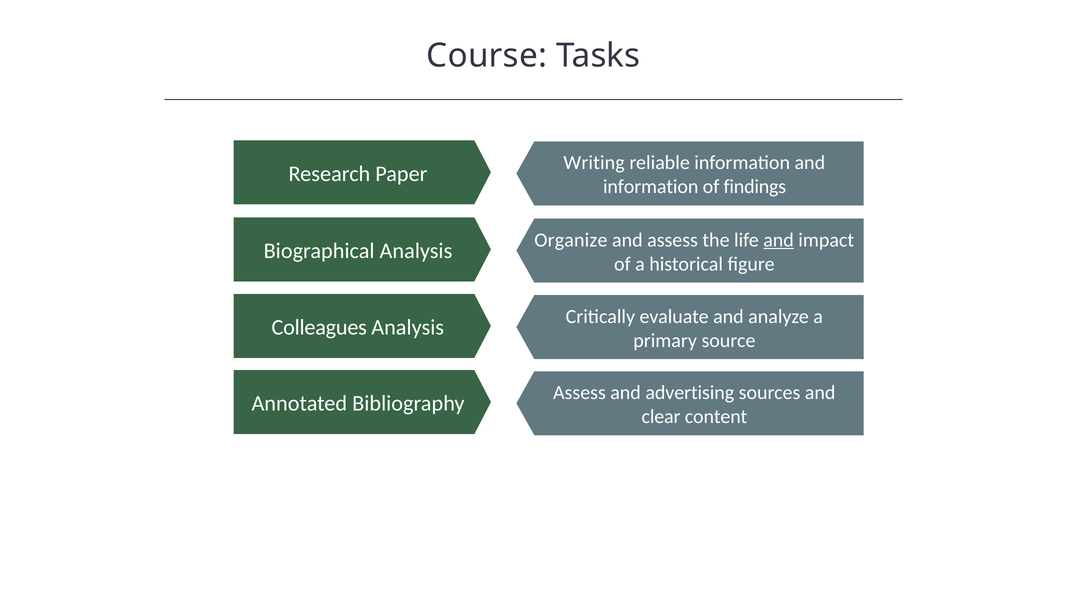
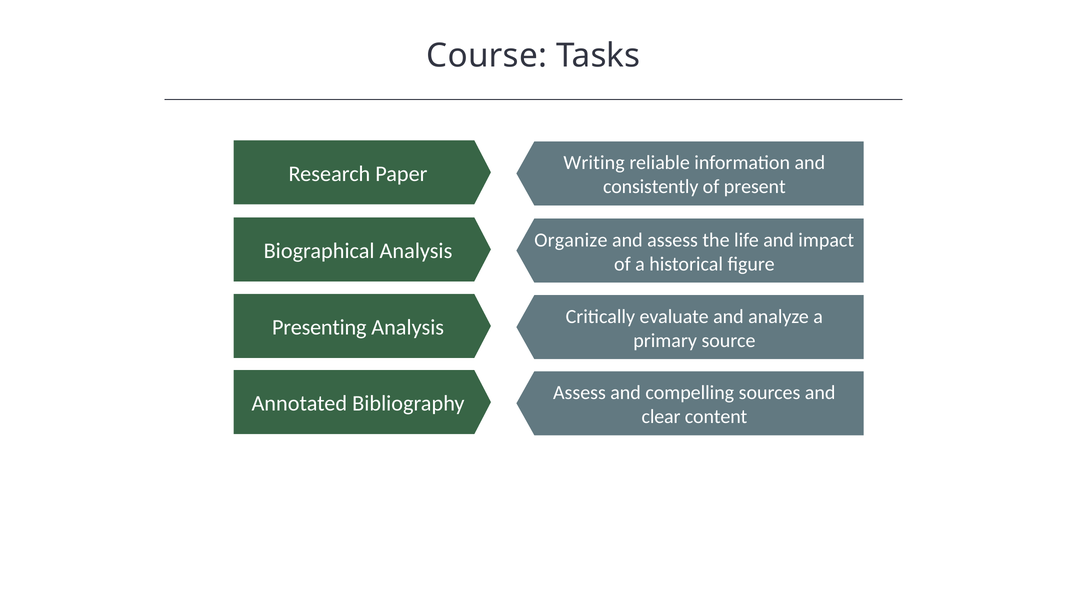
information at (651, 187): information -> consistently
findings: findings -> present
and at (779, 240) underline: present -> none
Colleagues: Colleagues -> Presenting
advertising: advertising -> compelling
